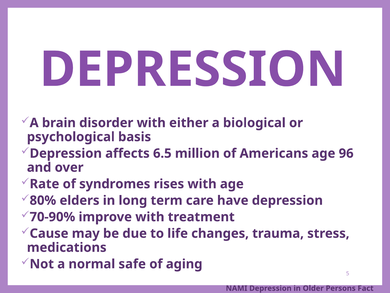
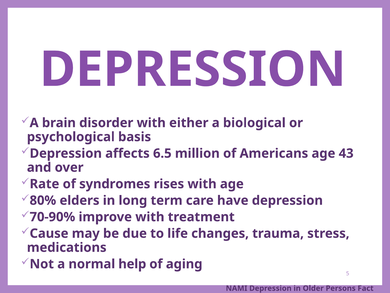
96: 96 -> 43
safe: safe -> help
